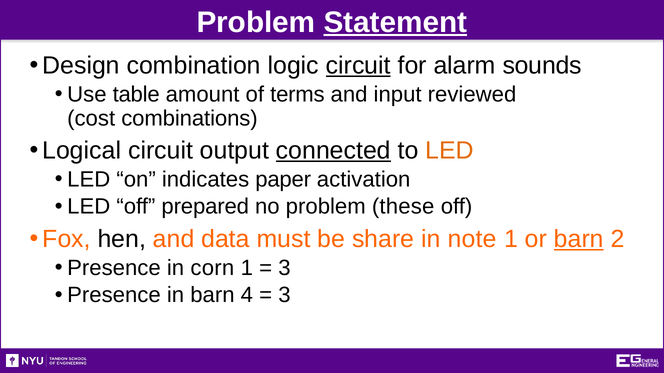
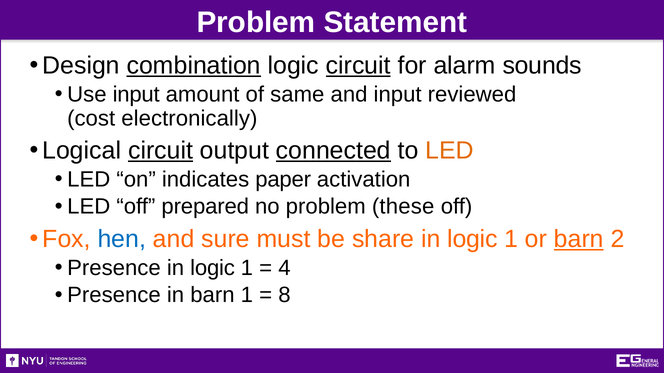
Statement underline: present -> none
combination underline: none -> present
Use table: table -> input
terms: terms -> same
combinations: combinations -> electronically
circuit at (161, 151) underline: none -> present
hen colour: black -> blue
data: data -> sure
note at (472, 239): note -> logic
Presence in corn: corn -> logic
3 at (284, 268): 3 -> 4
barn 4: 4 -> 1
3 at (284, 296): 3 -> 8
